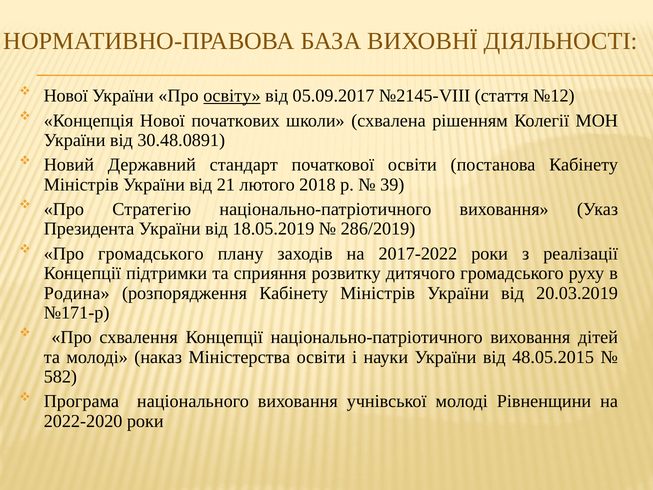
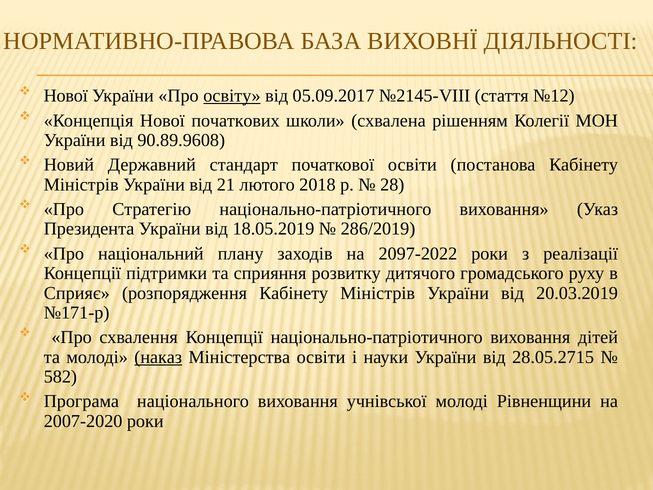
30.48.0891: 30.48.0891 -> 90.89.9608
39: 39 -> 28
Про громадського: громадського -> національний
2017-2022: 2017-2022 -> 2097-2022
Родина: Родина -> Сприяє
наказ underline: none -> present
48.05.2015: 48.05.2015 -> 28.05.2715
2022-2020: 2022-2020 -> 2007-2020
